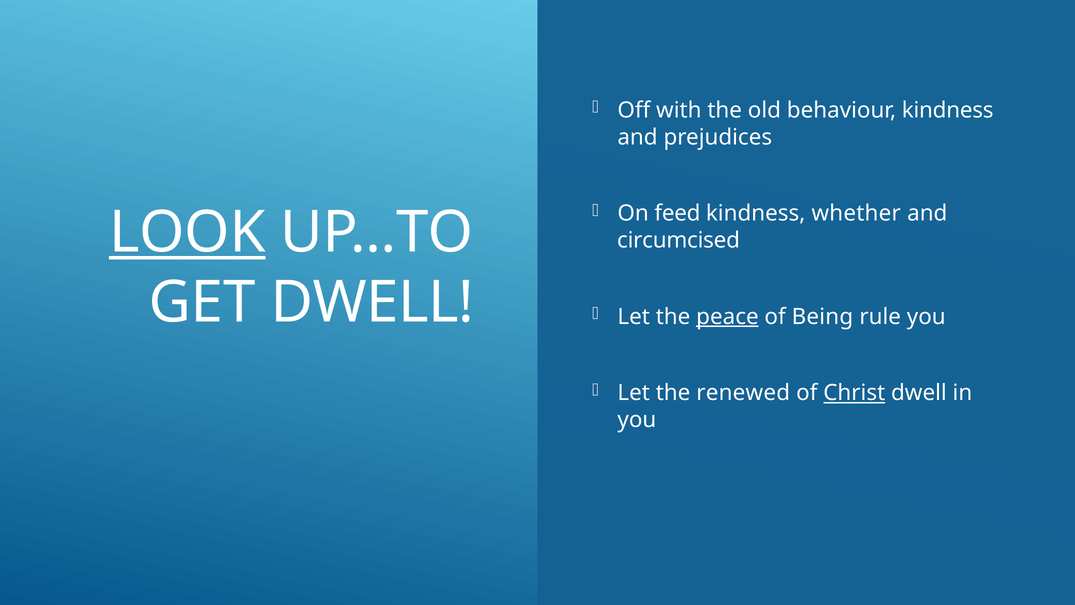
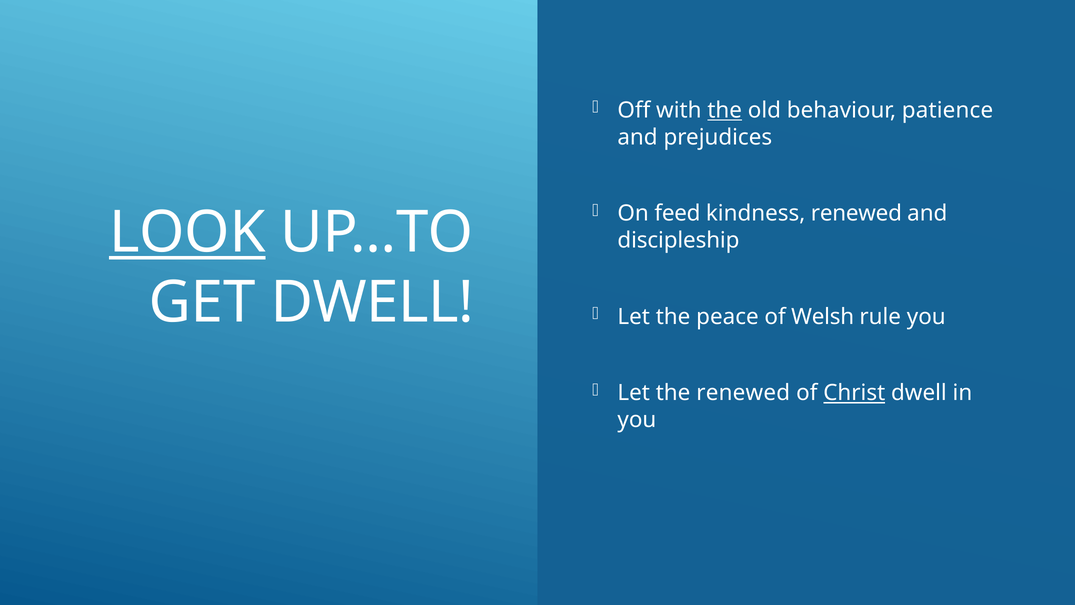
the at (725, 110) underline: none -> present
behaviour kindness: kindness -> patience
kindness whether: whether -> renewed
circumcised: circumcised -> discipleship
peace underline: present -> none
Being: Being -> Welsh
